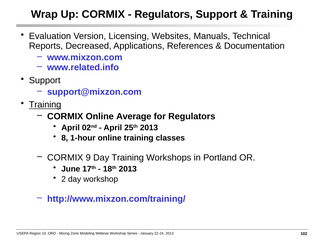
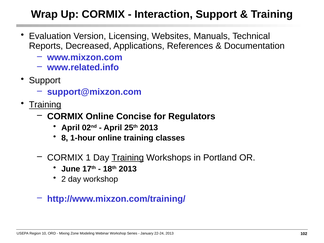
Regulators at (164, 14): Regulators -> Interaction
Average: Average -> Concise
9: 9 -> 1
Training at (128, 158) underline: none -> present
